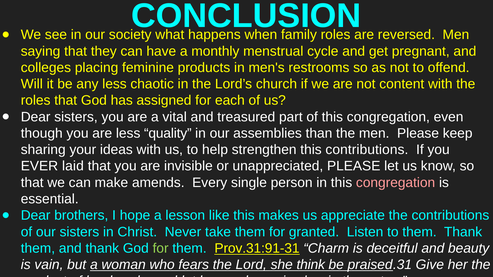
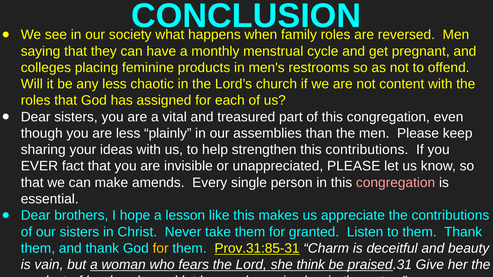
quality: quality -> plainly
laid: laid -> fact
for at (161, 249) colour: light green -> yellow
Prov.31:91-31: Prov.31:91-31 -> Prov.31:85-31
